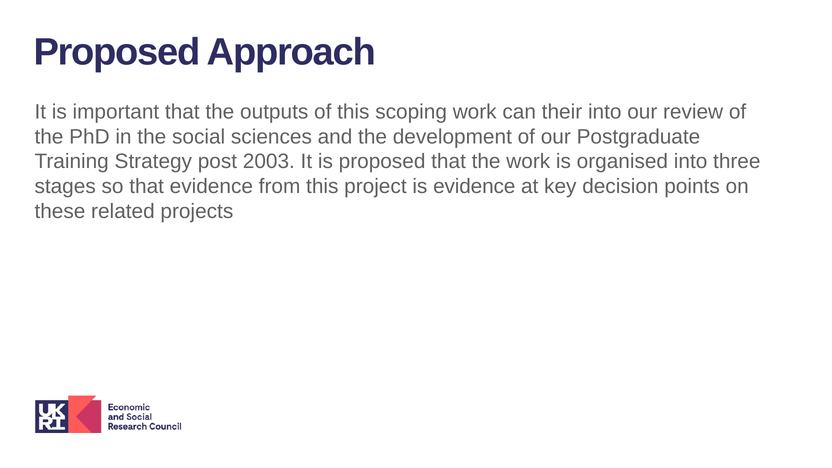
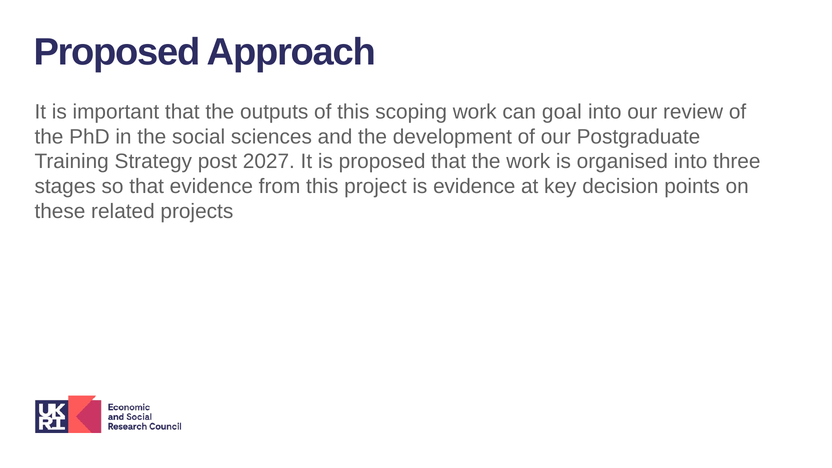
their: their -> goal
2003: 2003 -> 2027
